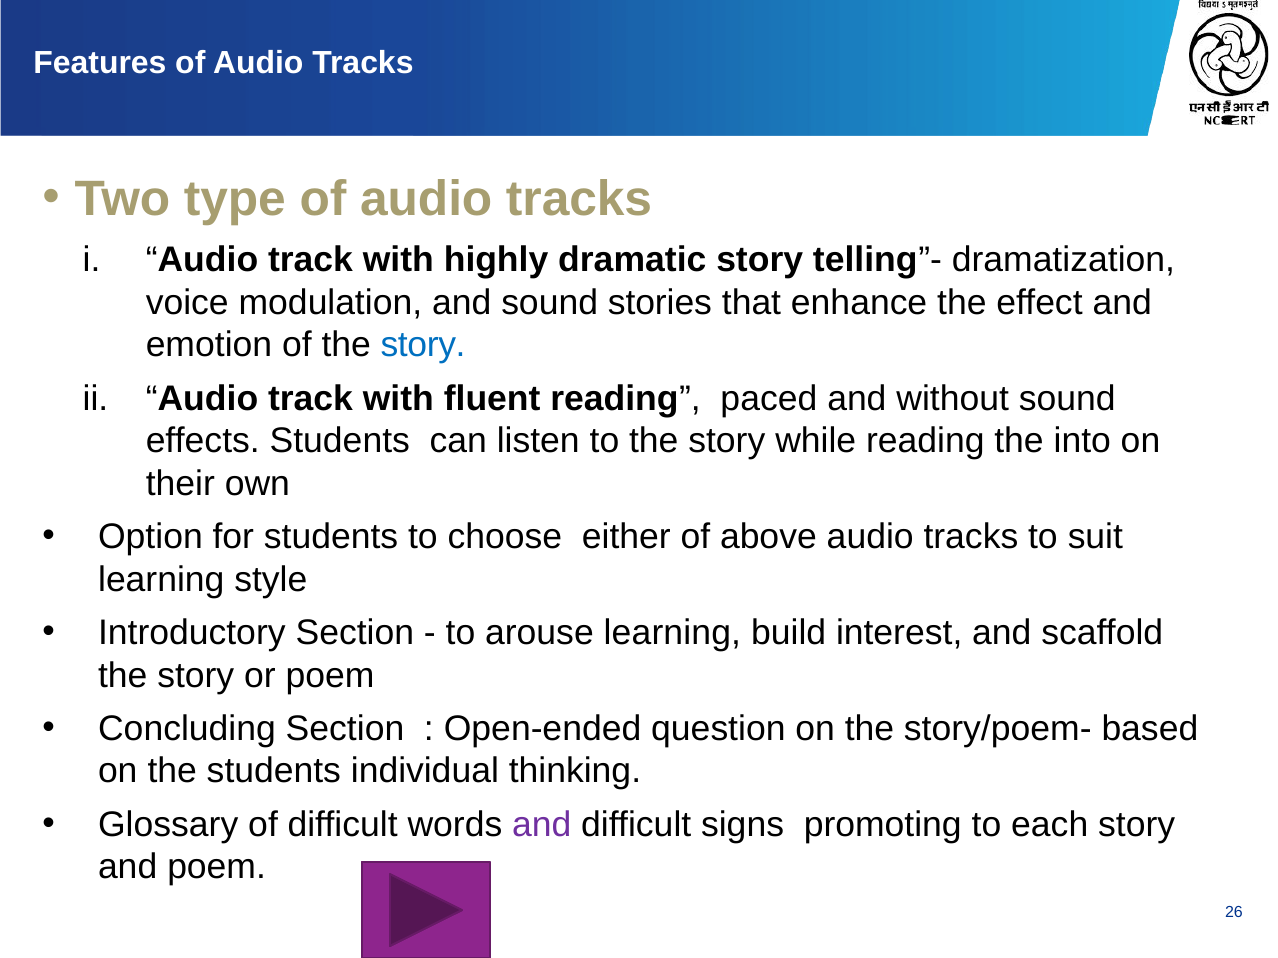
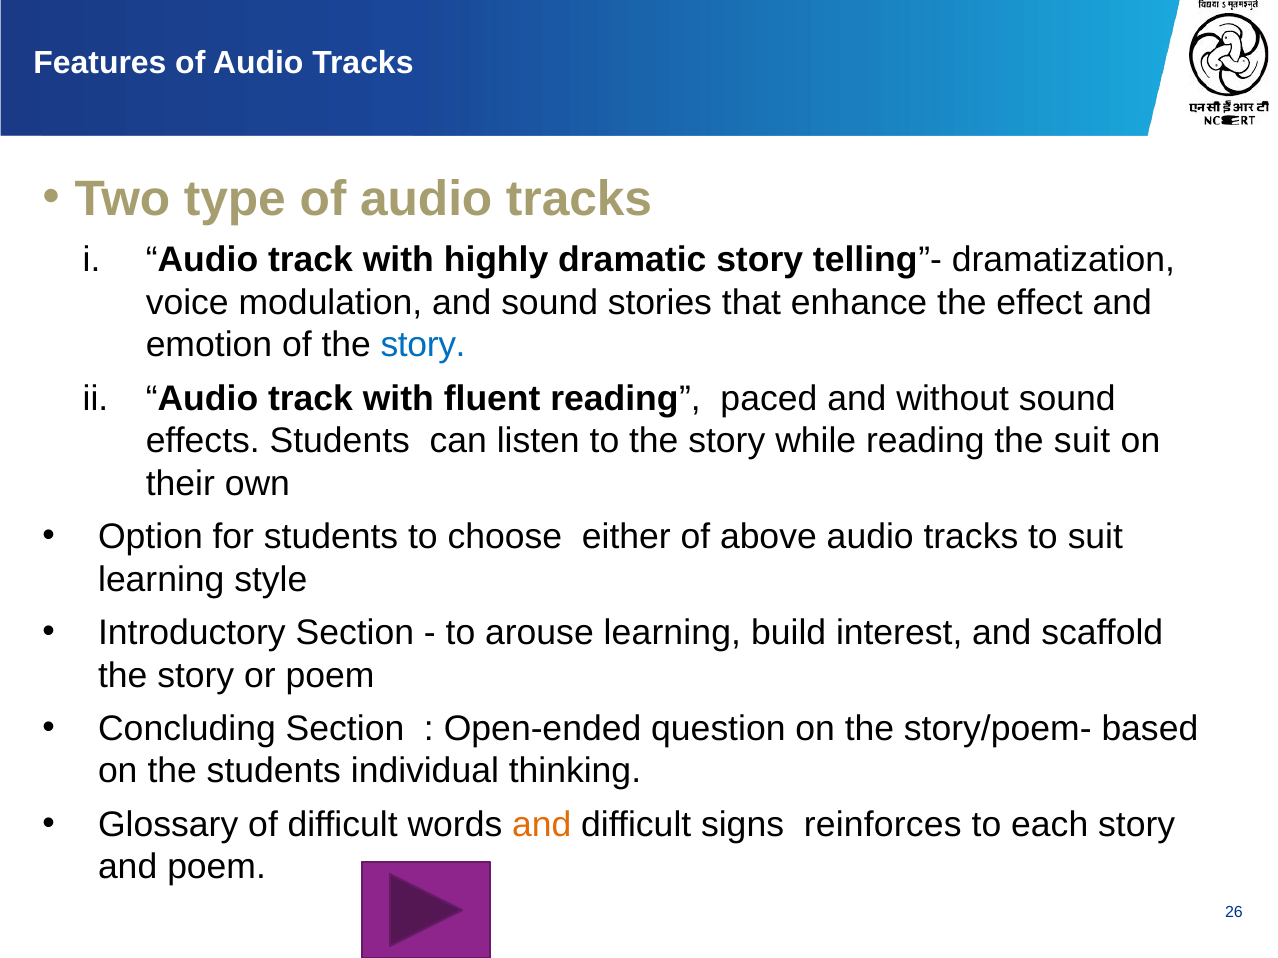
the into: into -> suit
and at (542, 825) colour: purple -> orange
promoting: promoting -> reinforces
